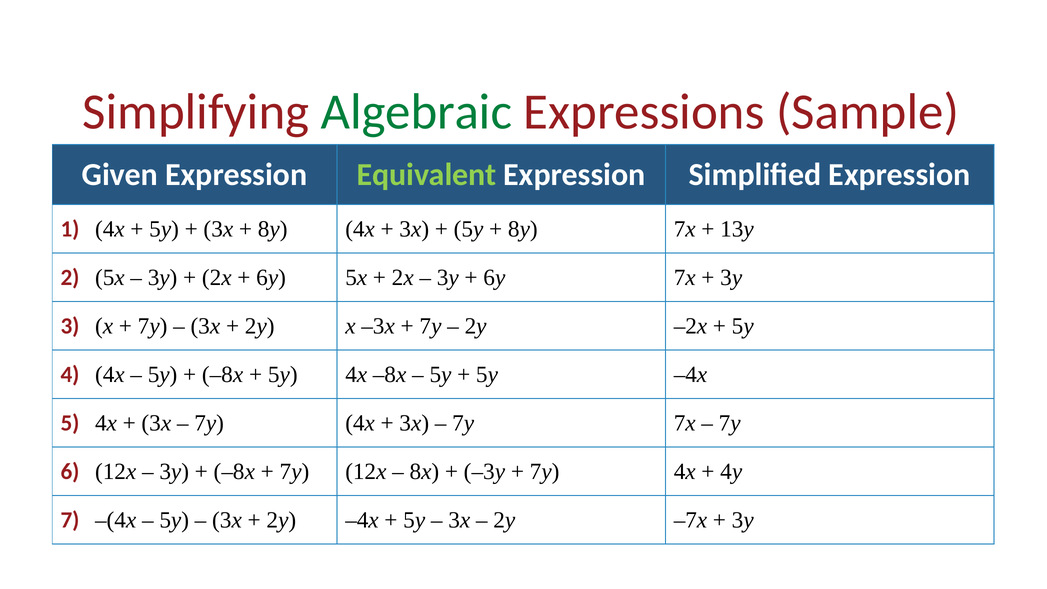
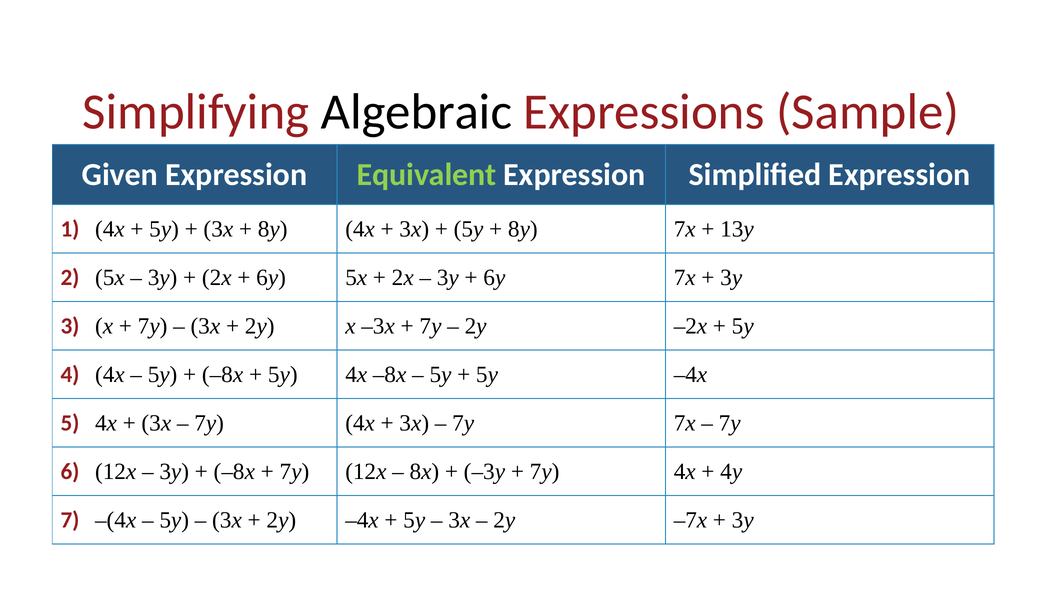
Algebraic colour: green -> black
